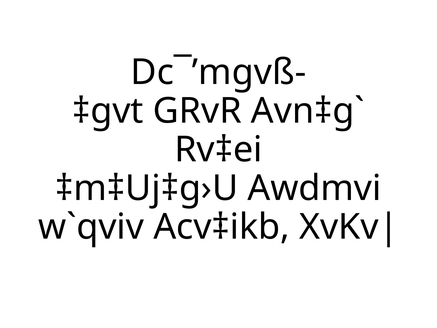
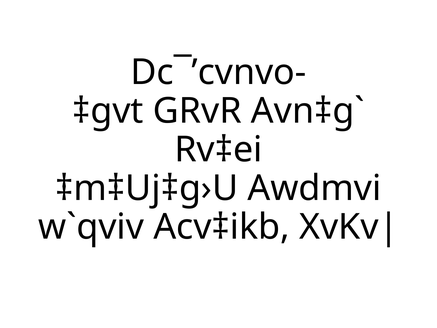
Dc¯’mgvß-: Dc¯’mgvß- -> Dc¯’cvnvo-
